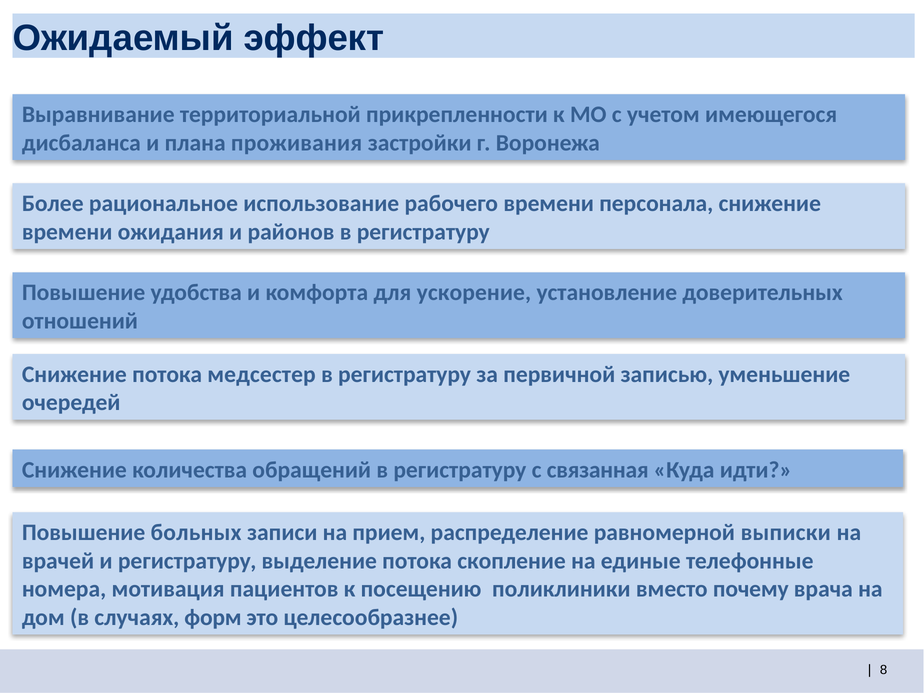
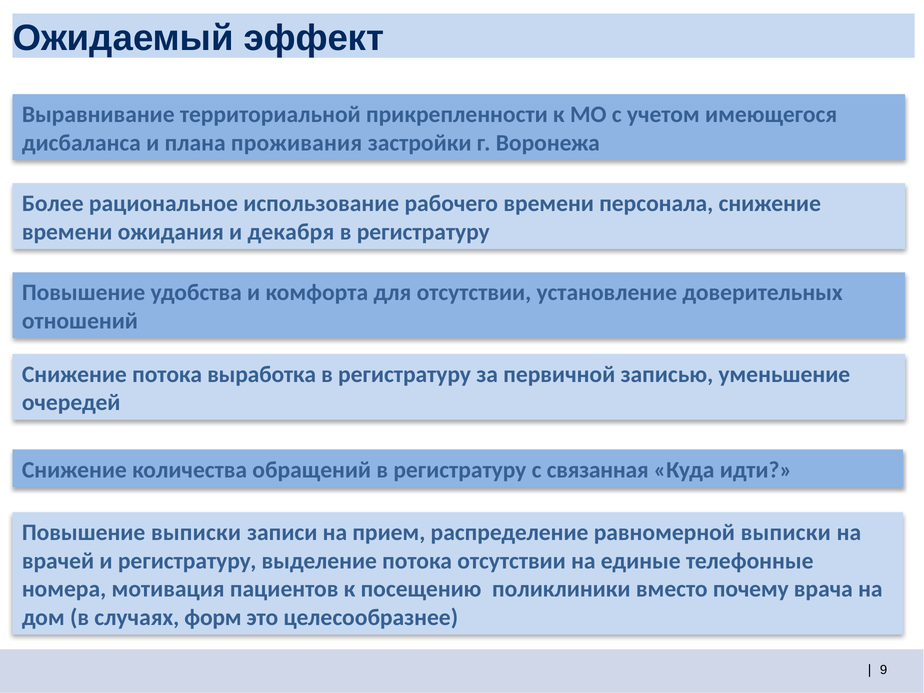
районов: районов -> декабря
для ускорение: ускорение -> отсутствии
медсестер: медсестер -> выработка
Повышение больных: больных -> выписки
потока скопление: скопление -> отсутствии
8: 8 -> 9
